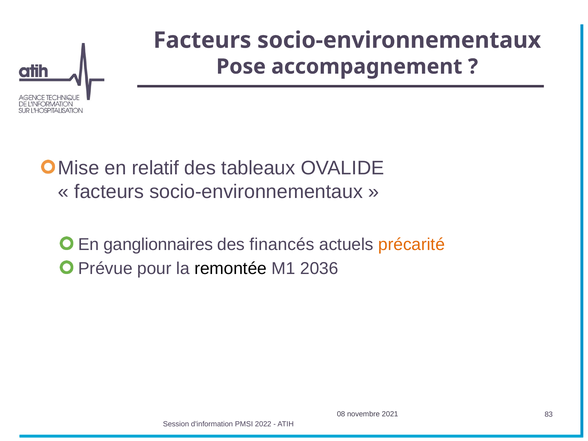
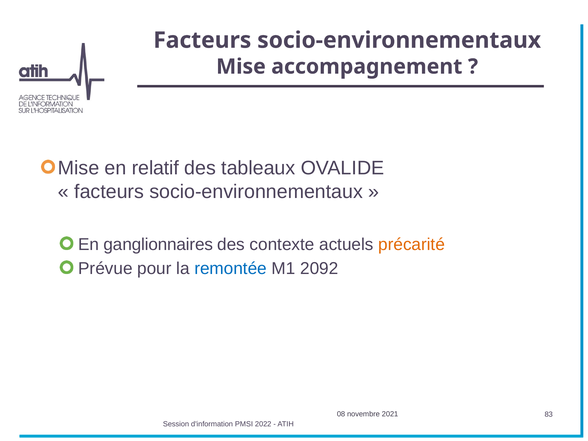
Pose at (241, 67): Pose -> Mise
financés: financés -> contexte
remontée colour: black -> blue
2036: 2036 -> 2092
